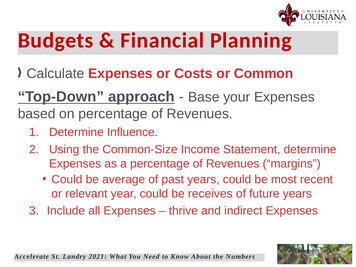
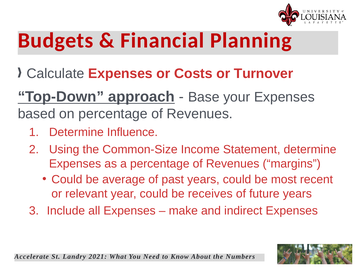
Common: Common -> Turnover
thrive: thrive -> make
